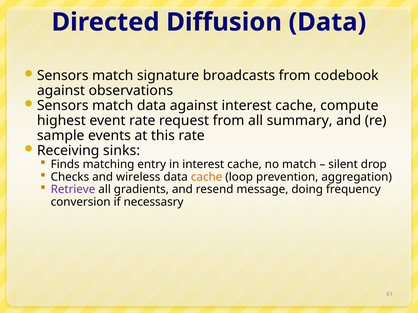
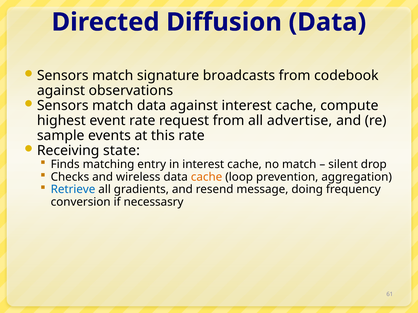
summary: summary -> advertise
sinks: sinks -> state
Retrieve colour: purple -> blue
